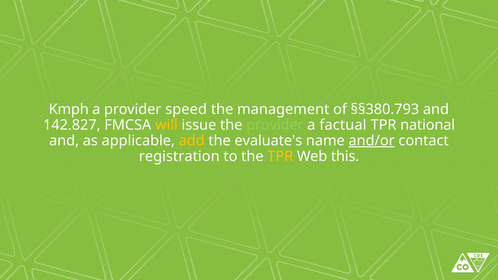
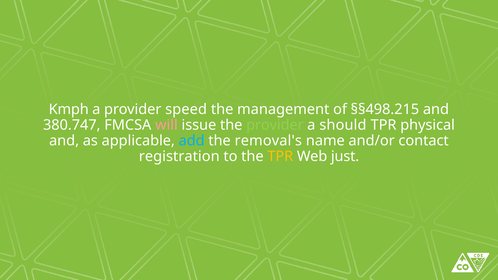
§§380.793: §§380.793 -> §§498.215
142.827: 142.827 -> 380.747
will colour: yellow -> pink
factual: factual -> should
national: national -> physical
add colour: yellow -> light blue
evaluate's: evaluate's -> removal's
and/or underline: present -> none
this: this -> just
